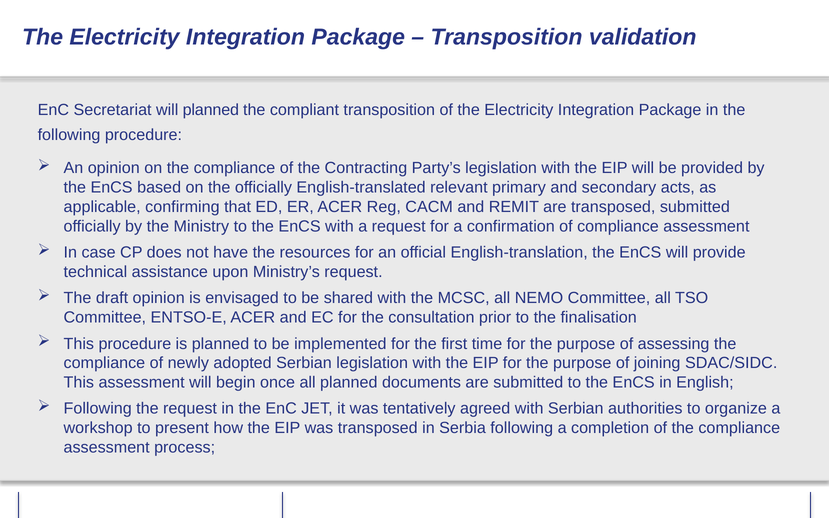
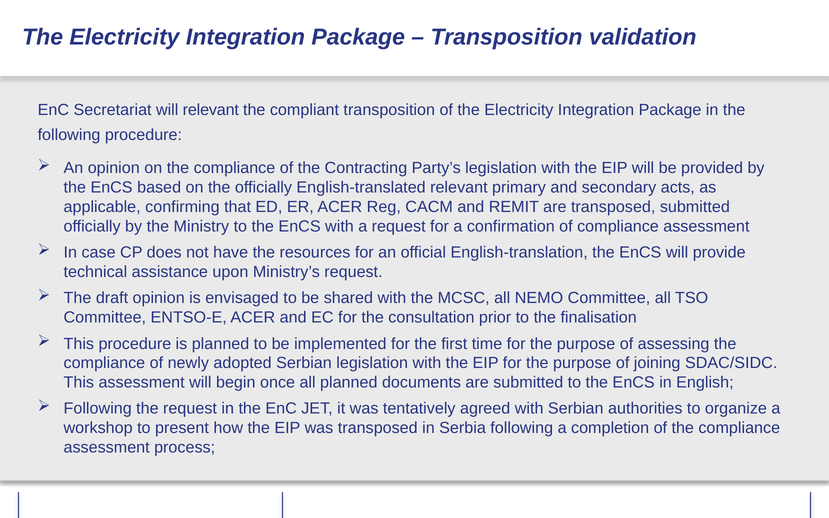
will planned: planned -> relevant
